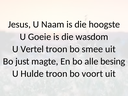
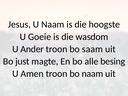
Vertel: Vertel -> Ander
smee: smee -> saam
Hulde: Hulde -> Amen
bo voort: voort -> naam
